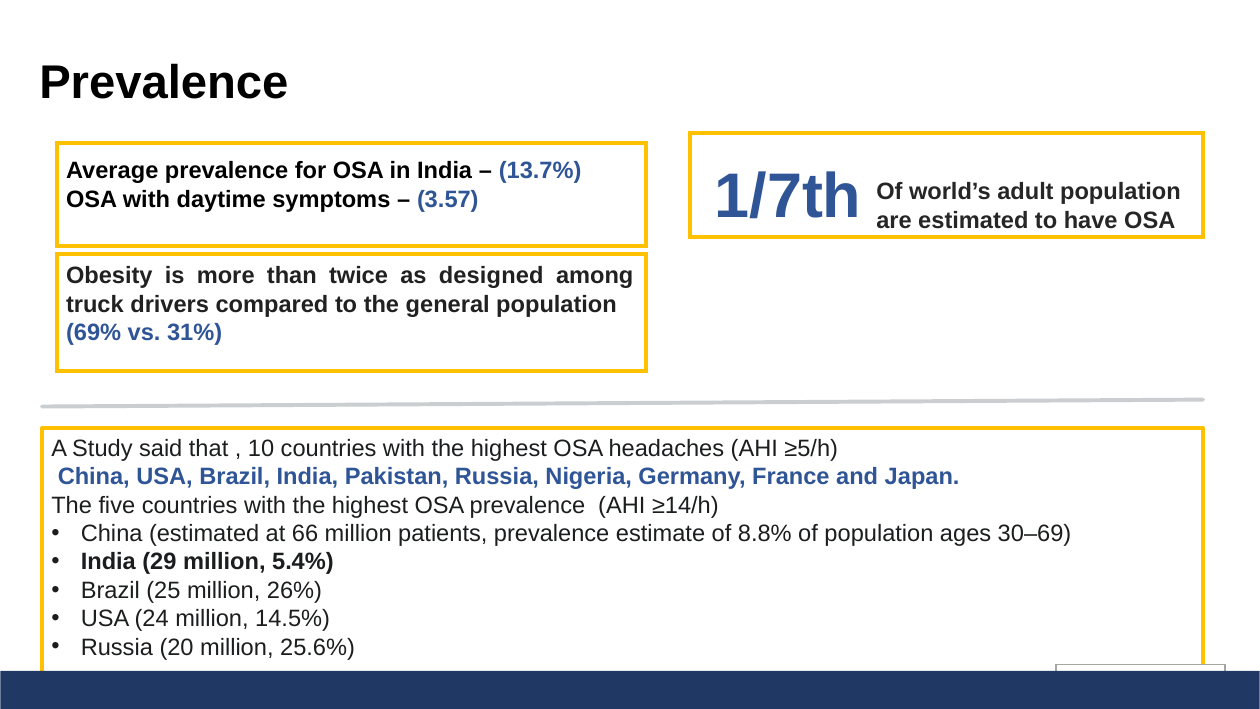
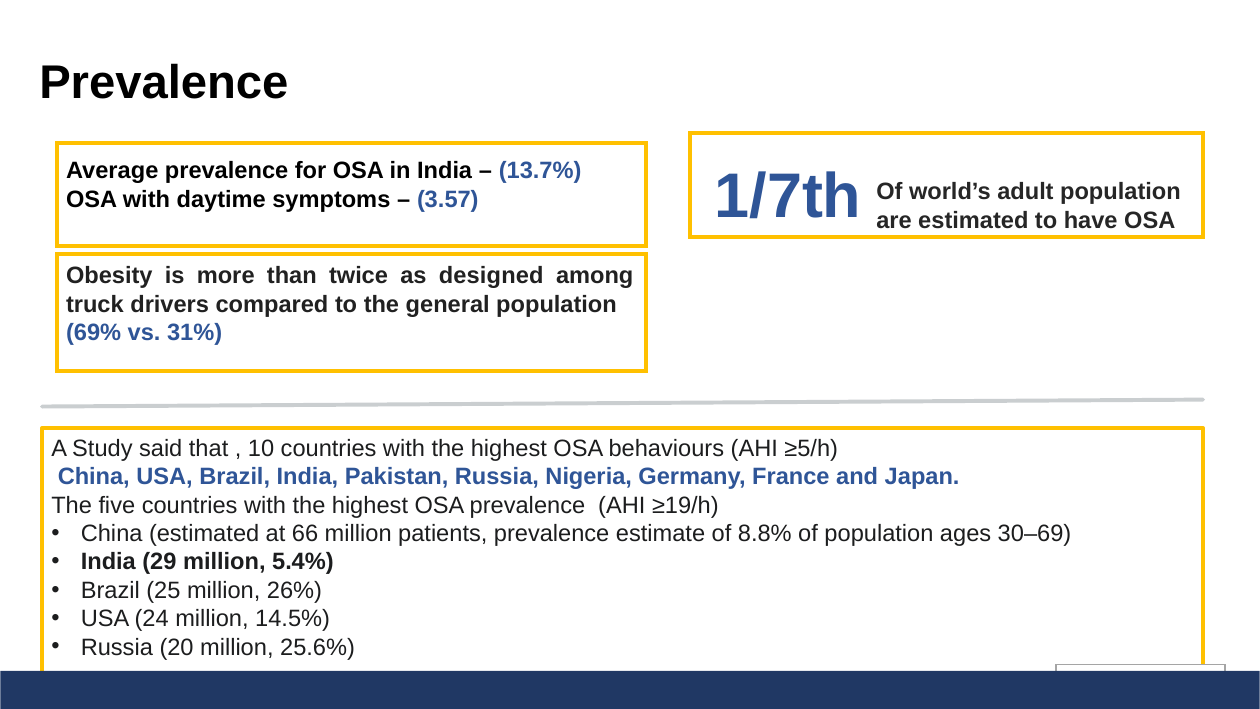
headaches: headaches -> behaviours
≥14/h: ≥14/h -> ≥19/h
